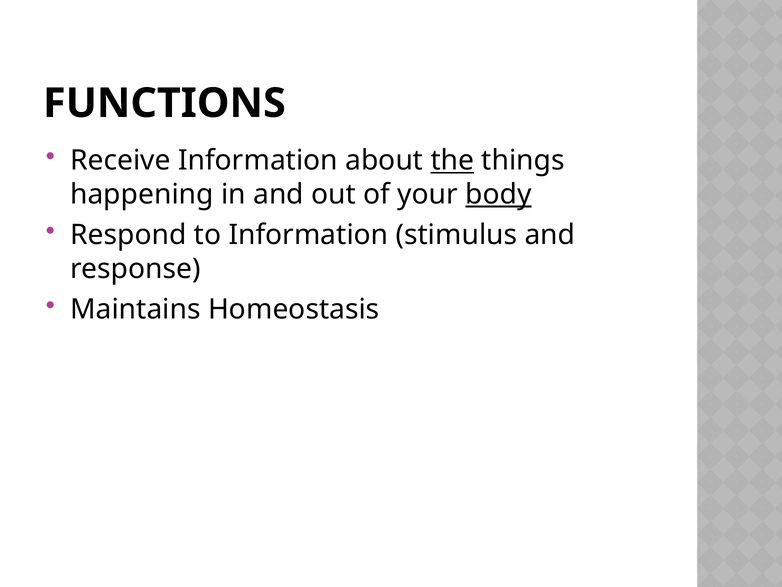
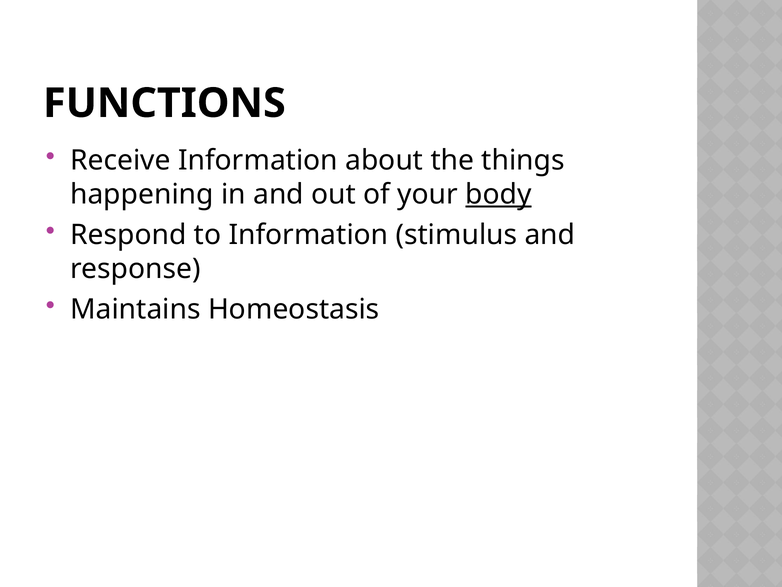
the underline: present -> none
